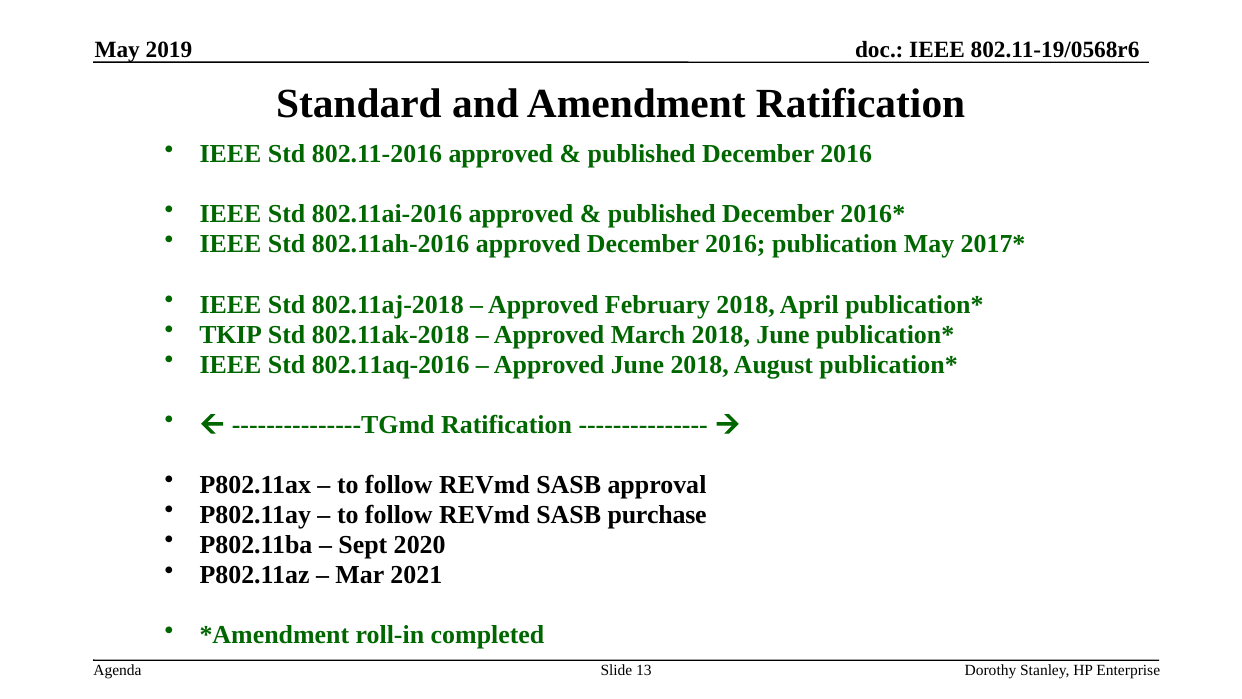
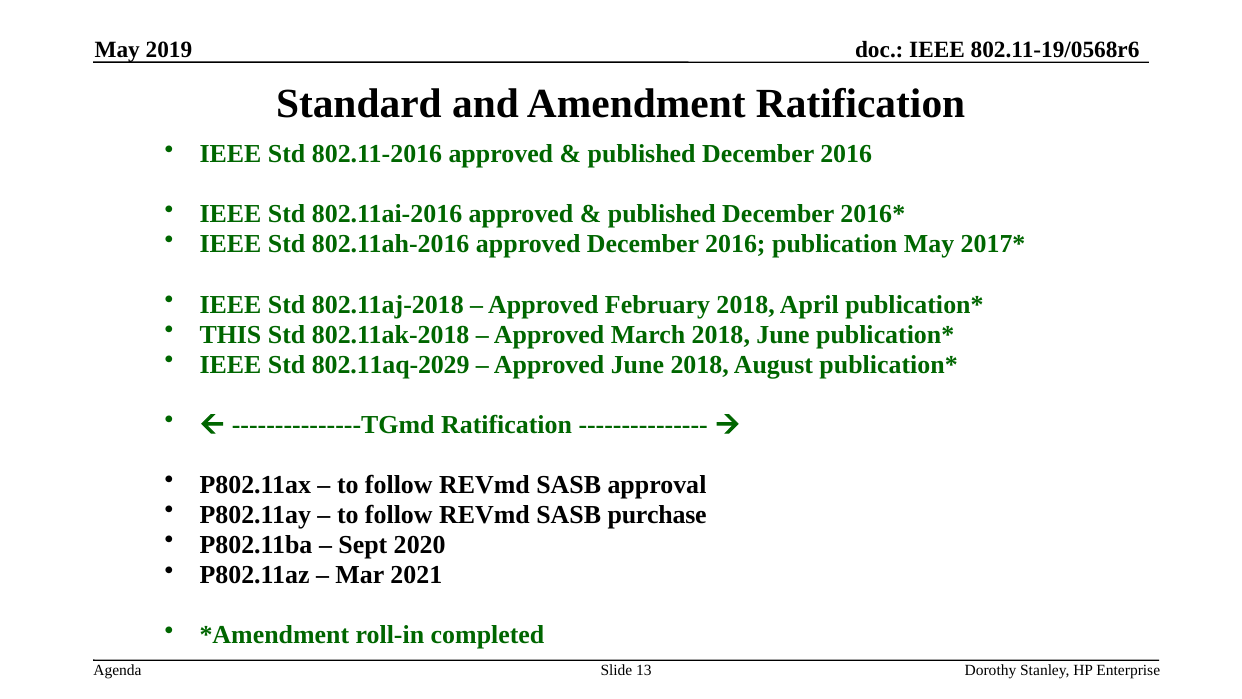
TKIP: TKIP -> THIS
802.11aq-2016: 802.11aq-2016 -> 802.11aq-2029
